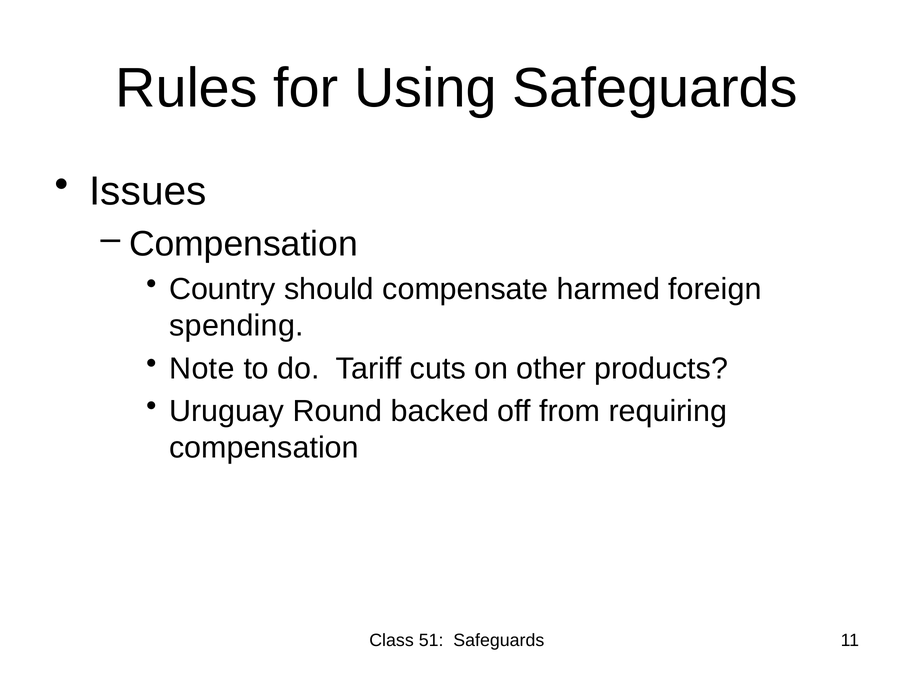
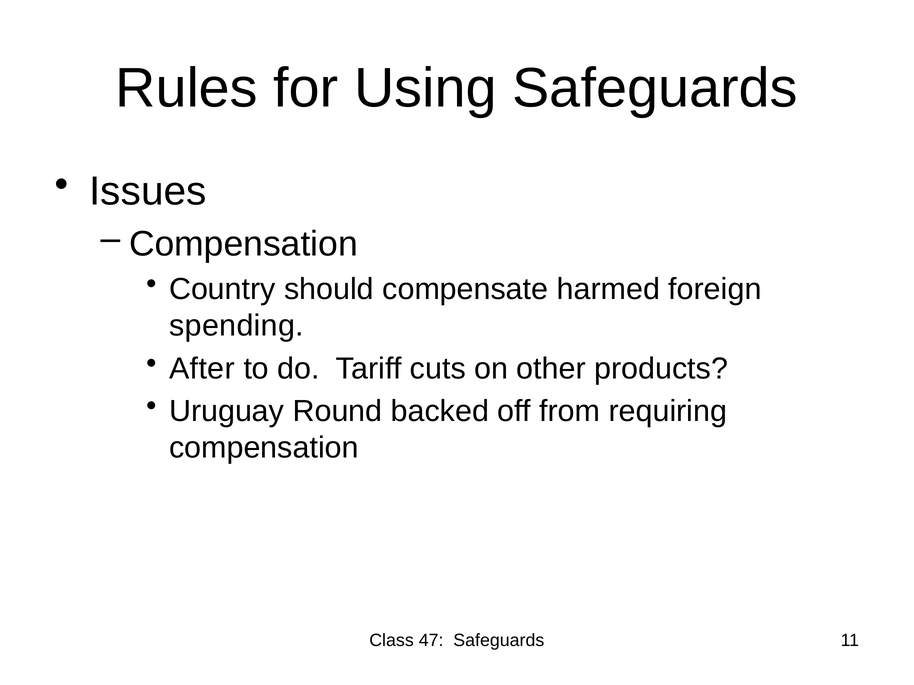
Note: Note -> After
51: 51 -> 47
